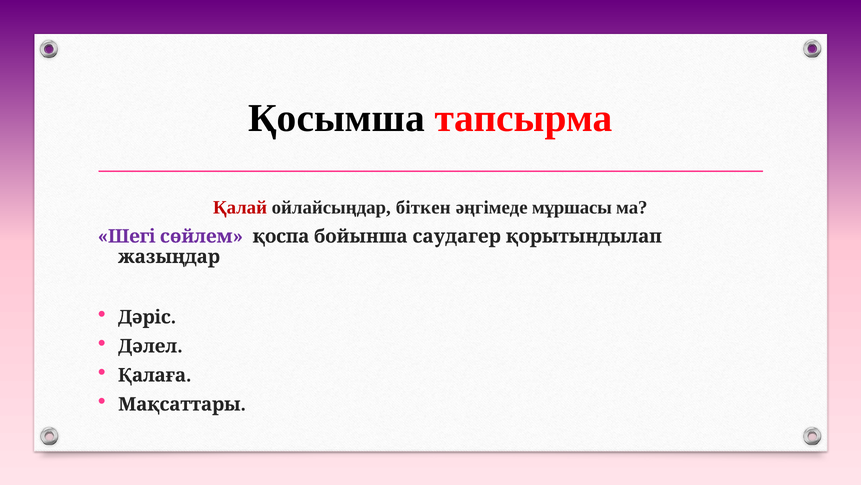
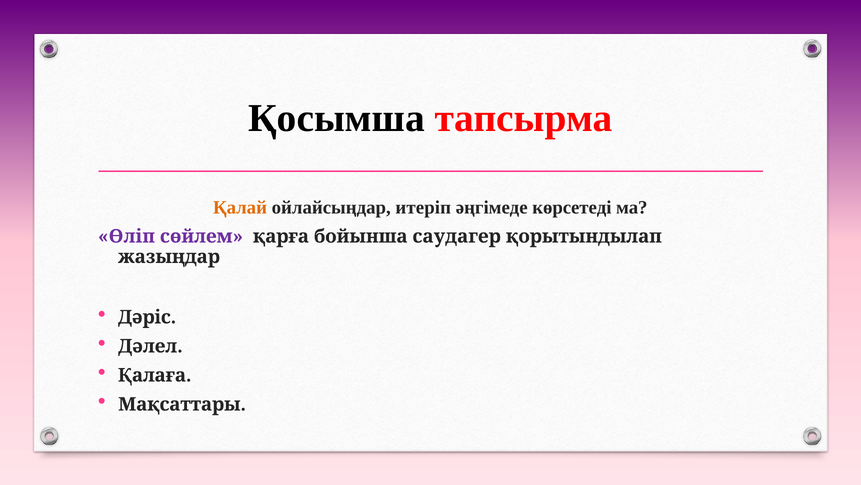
Қалай colour: red -> orange
біткен: біткен -> итерiп
мұршасы: мұршасы -> көрсетеді
Шегі: Шегі -> Өлiп
қоспа: қоспа -> қарға
